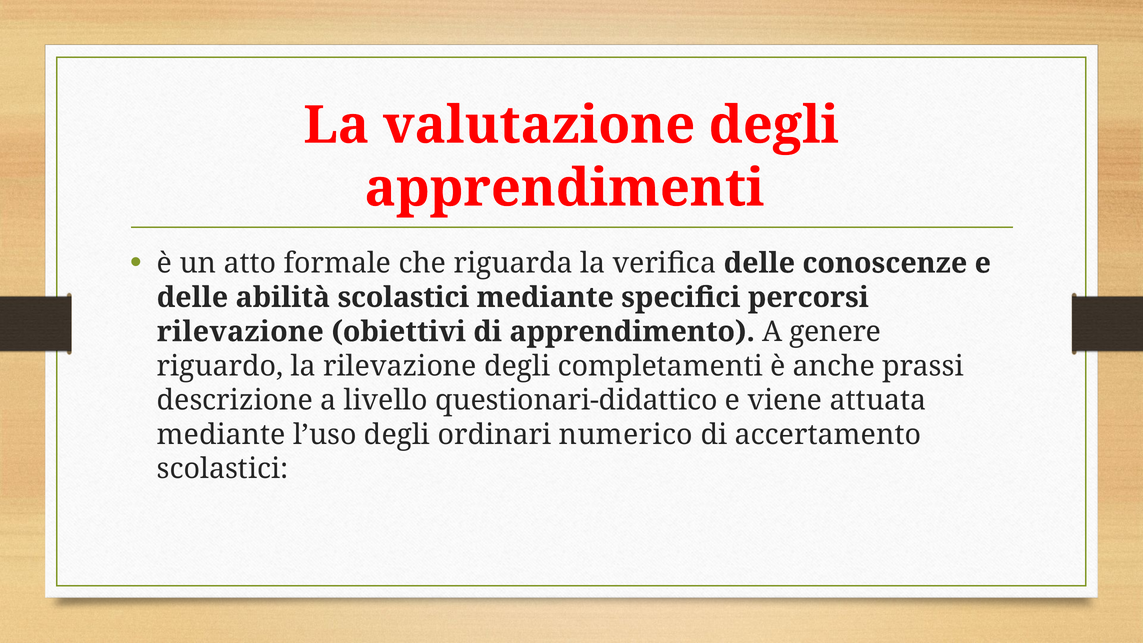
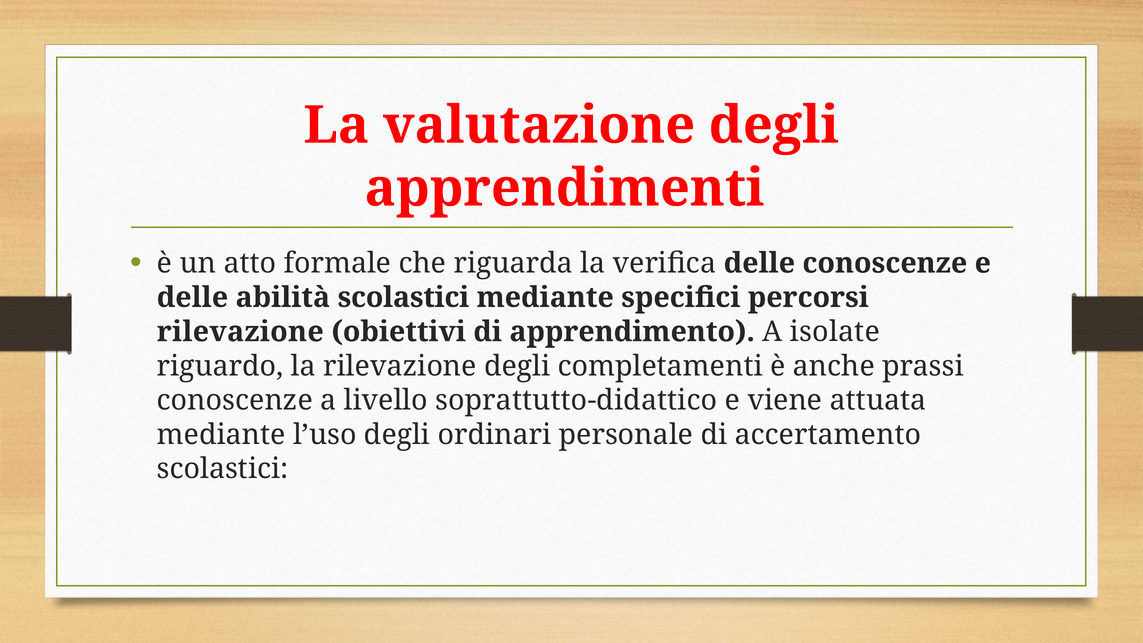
genere: genere -> isolate
descrizione at (235, 400): descrizione -> conoscenze
questionari-didattico: questionari-didattico -> soprattutto-didattico
numerico: numerico -> personale
